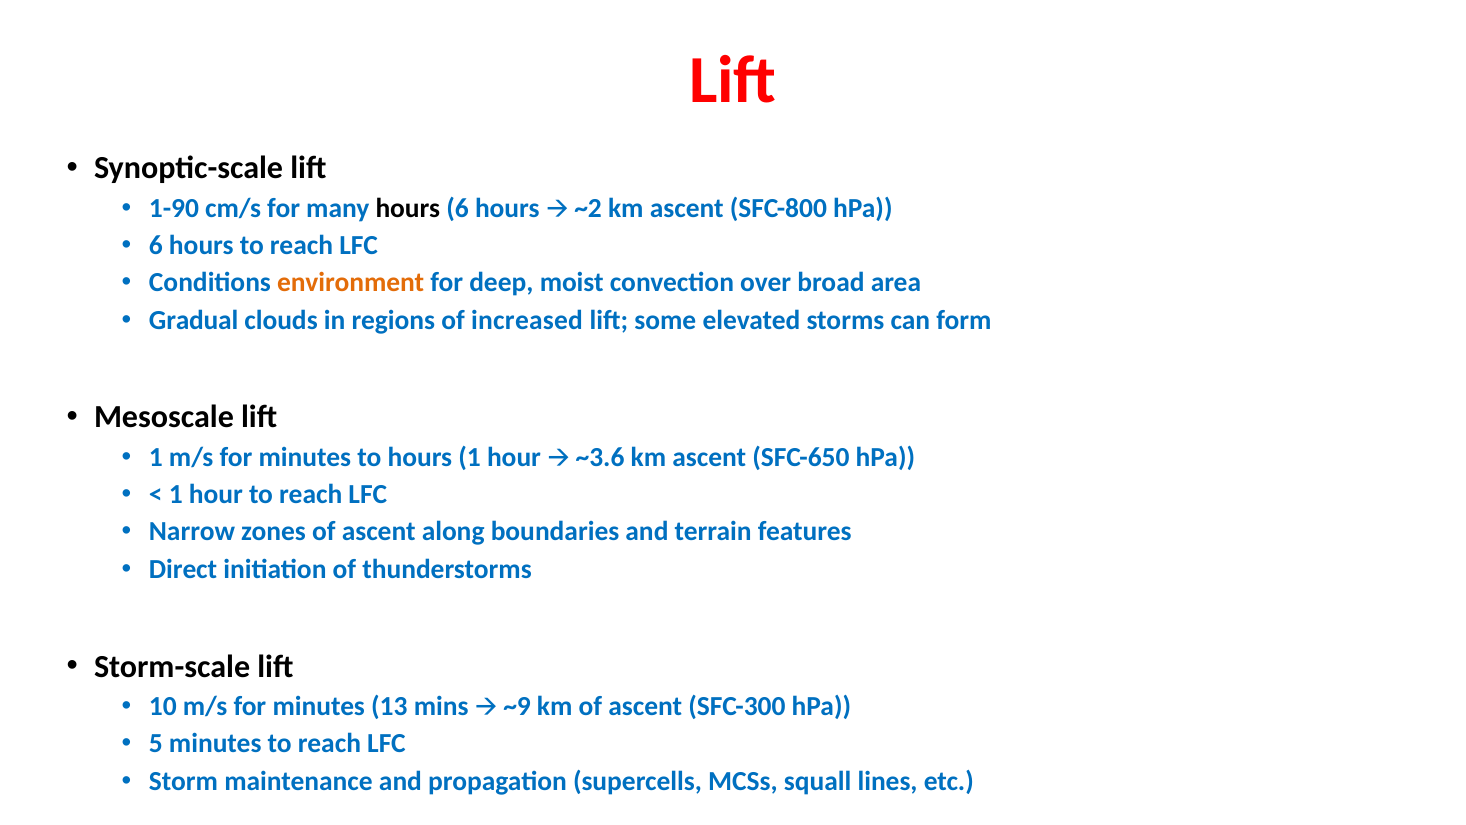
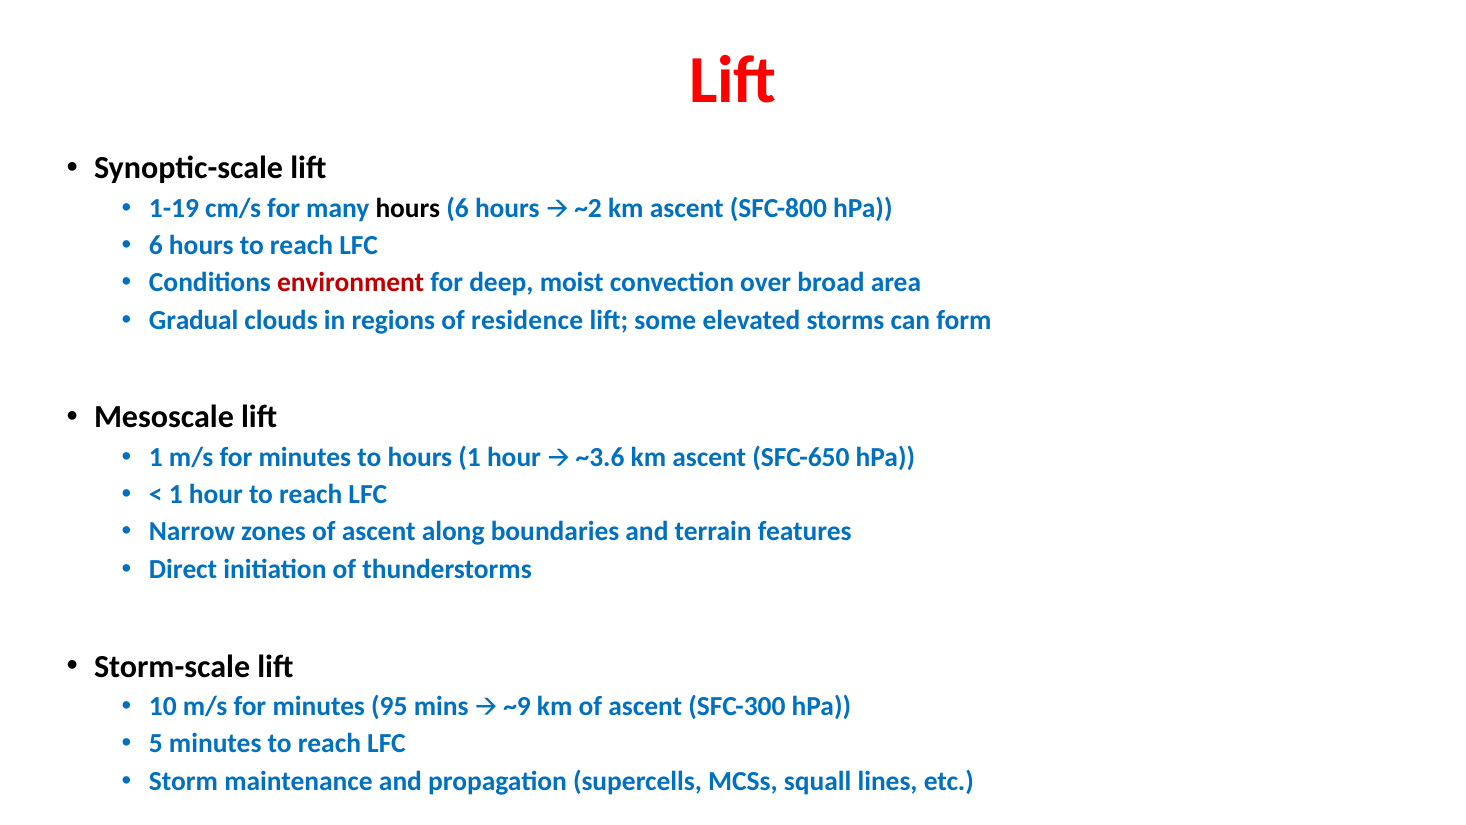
1-90: 1-90 -> 1-19
environment colour: orange -> red
increased: increased -> residence
13: 13 -> 95
